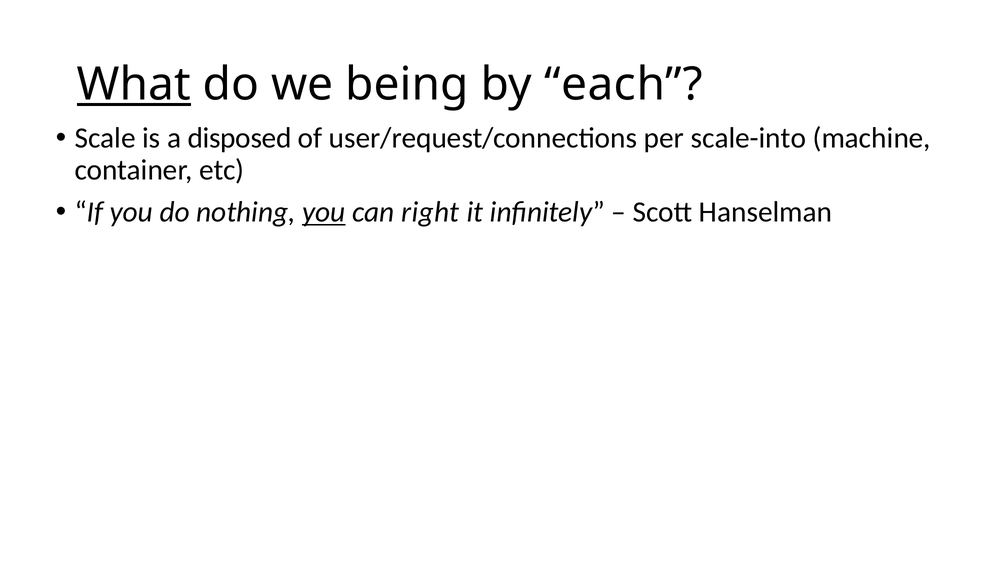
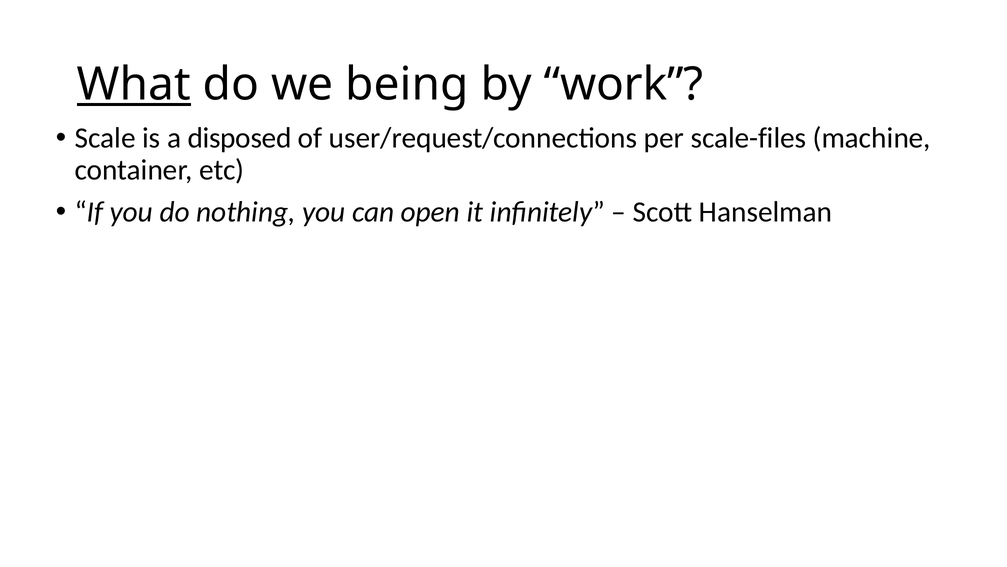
each: each -> work
scale-into: scale-into -> scale-files
you at (324, 212) underline: present -> none
right: right -> open
